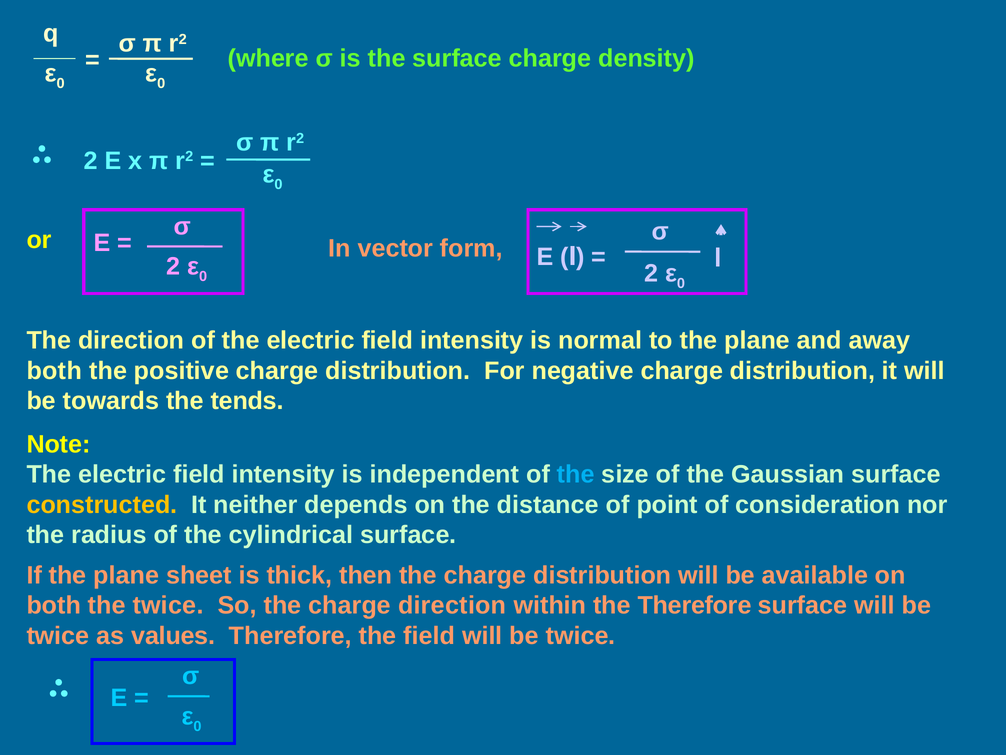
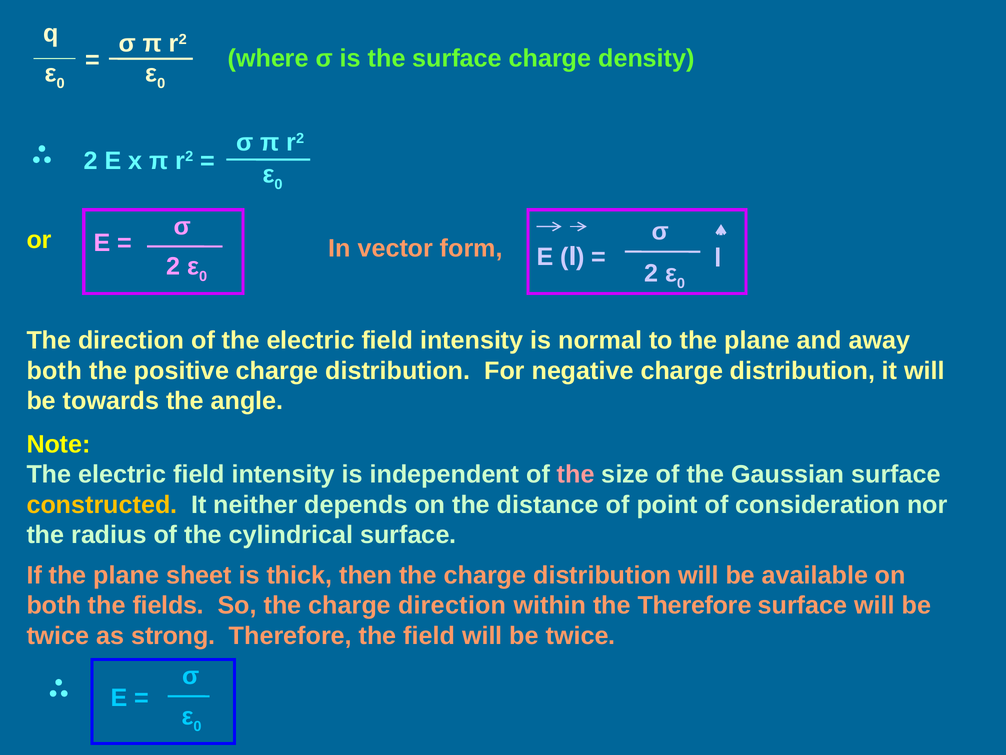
tends: tends -> angle
the at (576, 474) colour: light blue -> pink
the twice: twice -> fields
values: values -> strong
